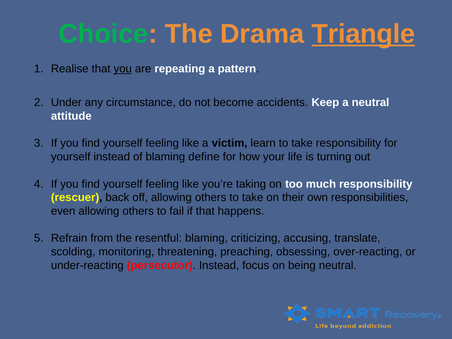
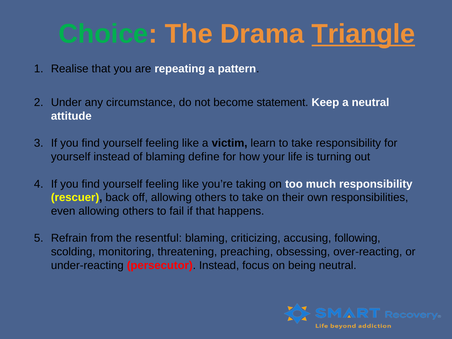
you at (123, 69) underline: present -> none
accidents: accidents -> statement
translate: translate -> following
